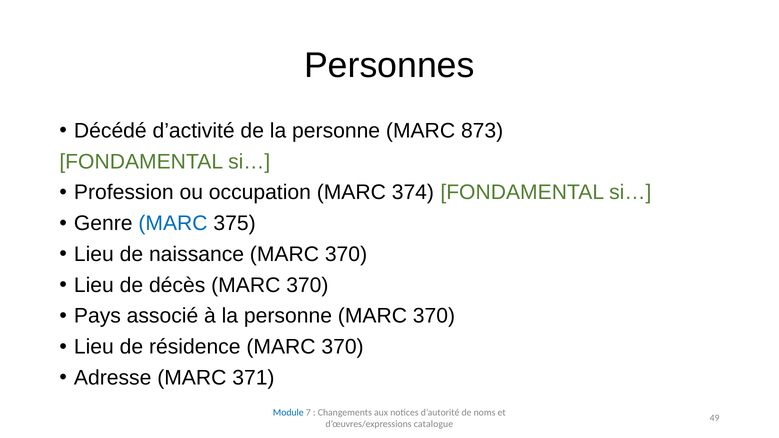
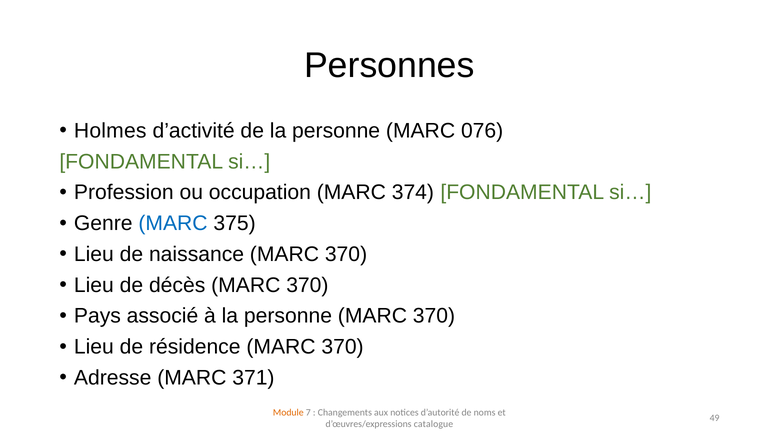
Décédé: Décédé -> Holmes
873: 873 -> 076
Module colour: blue -> orange
